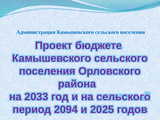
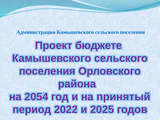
2033: 2033 -> 2054
на сельского: сельского -> принятый
2094: 2094 -> 2022
